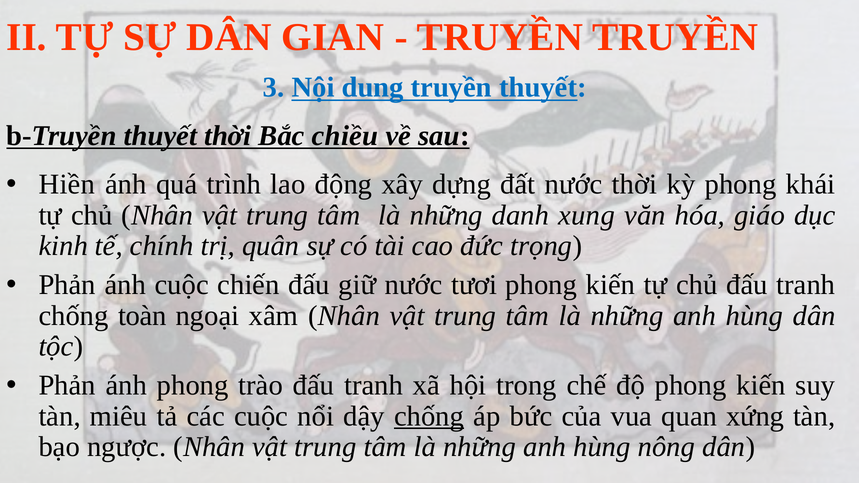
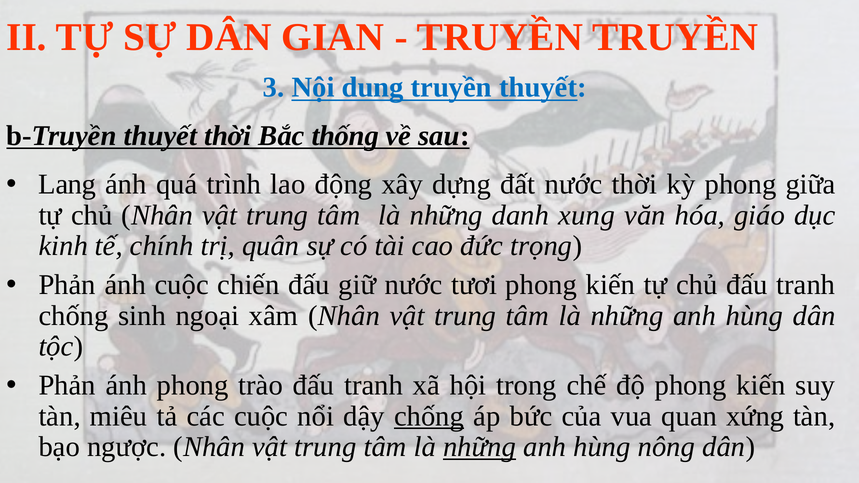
chiều: chiều -> thống
Hiền: Hiền -> Lang
khái: khái -> giữa
toàn: toàn -> sinh
những at (480, 447) underline: none -> present
